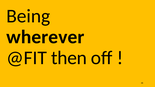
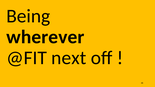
then: then -> next
